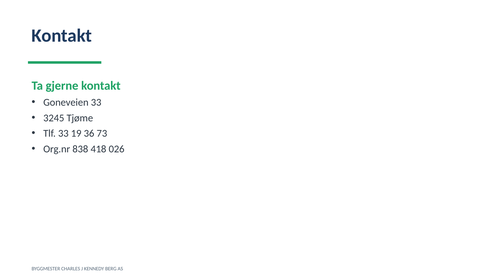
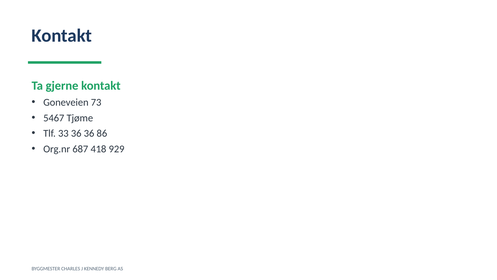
Goneveien 33: 33 -> 73
3245: 3245 -> 5467
33 19: 19 -> 36
73: 73 -> 86
838: 838 -> 687
026: 026 -> 929
